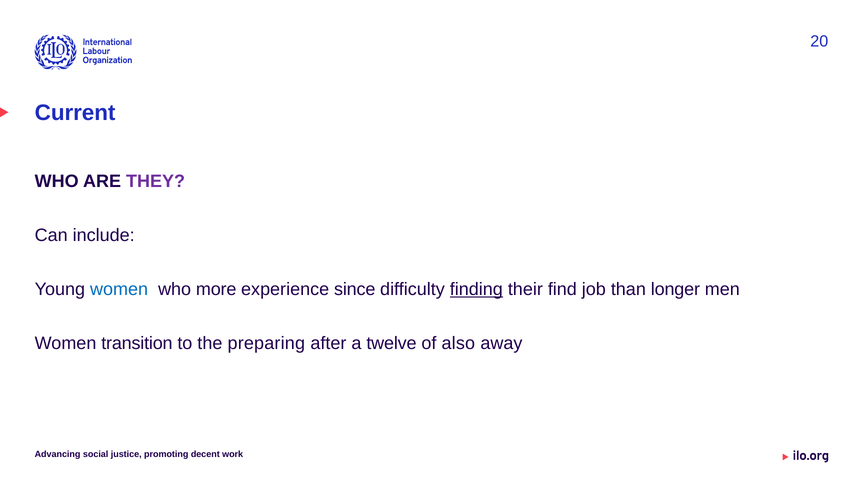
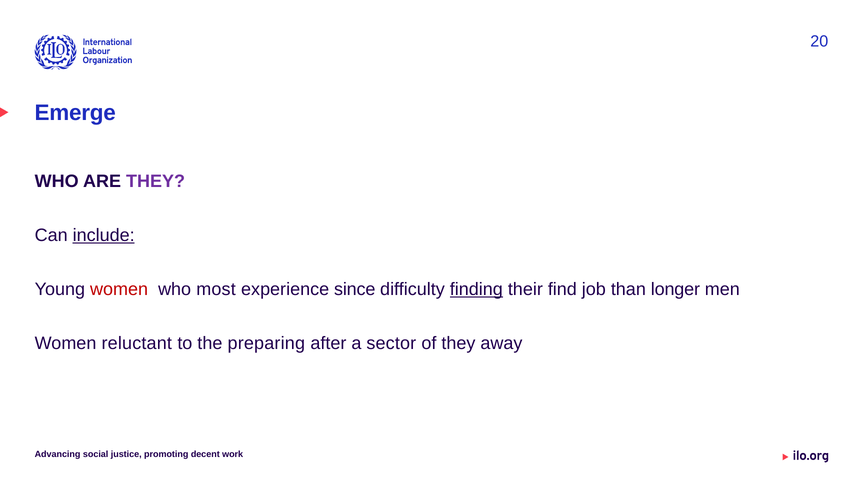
Current: Current -> Emerge
include underline: none -> present
women at (119, 289) colour: blue -> red
more: more -> most
transition: transition -> reluctant
twelve: twelve -> sector
of also: also -> they
